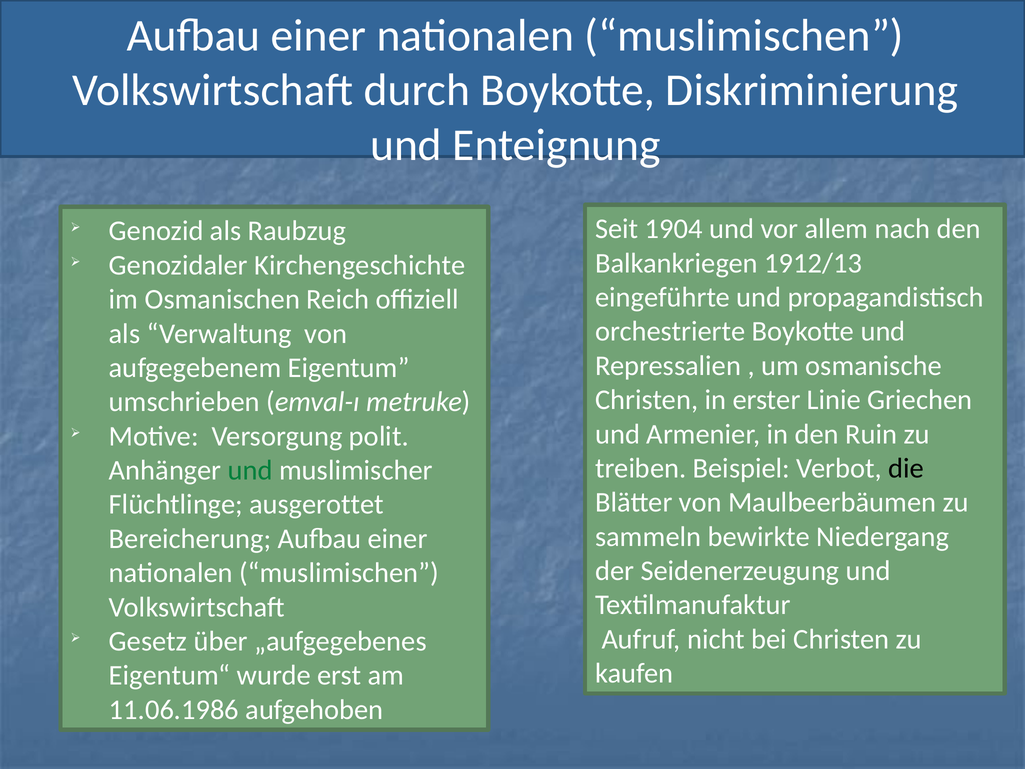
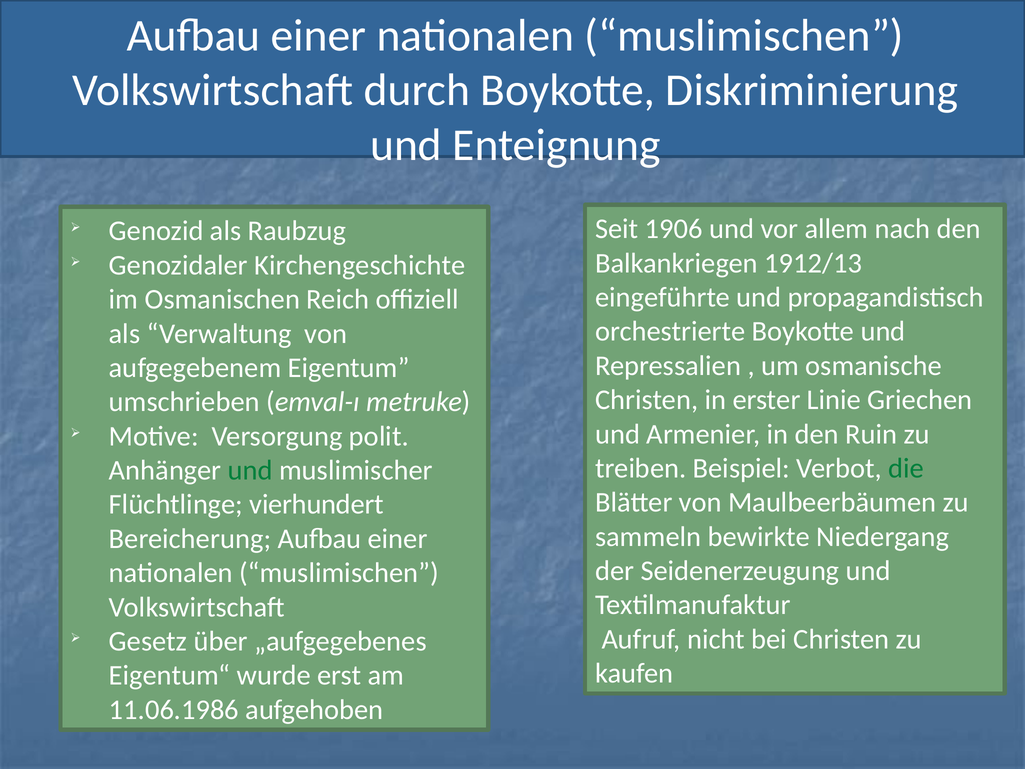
1904: 1904 -> 1906
die colour: black -> green
ausgerottet: ausgerottet -> vierhundert
